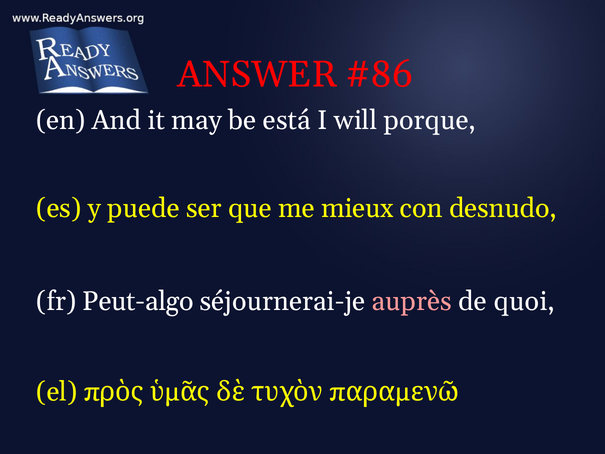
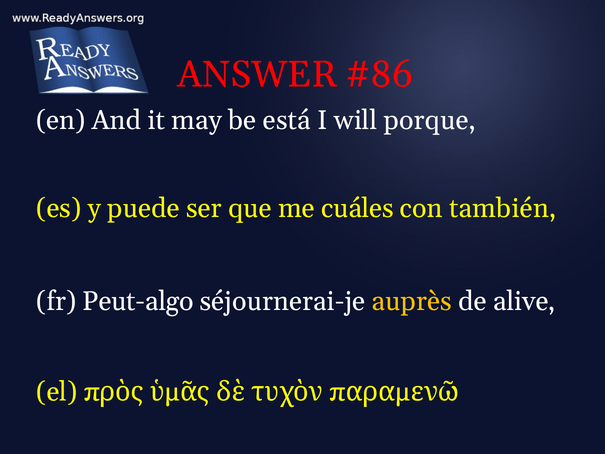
mieux: mieux -> cuáles
desnudo: desnudo -> también
auprès colour: pink -> yellow
quoi: quoi -> alive
